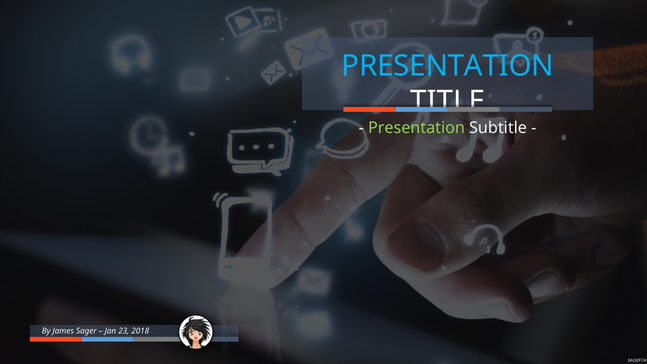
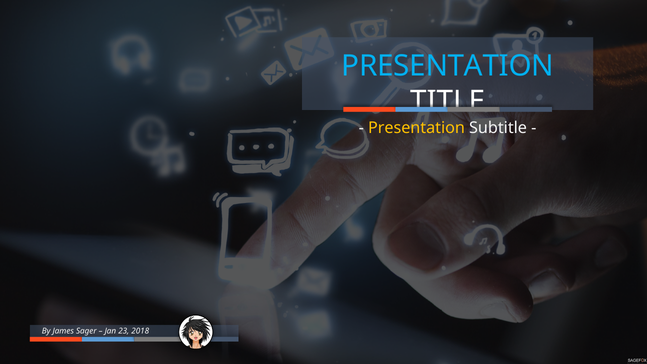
Presentation at (416, 128) colour: light green -> yellow
